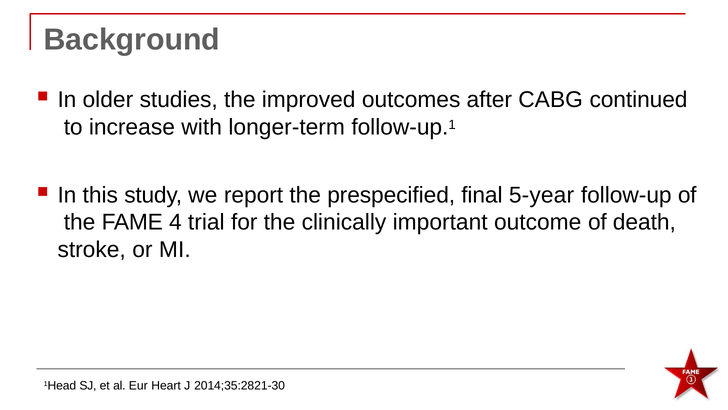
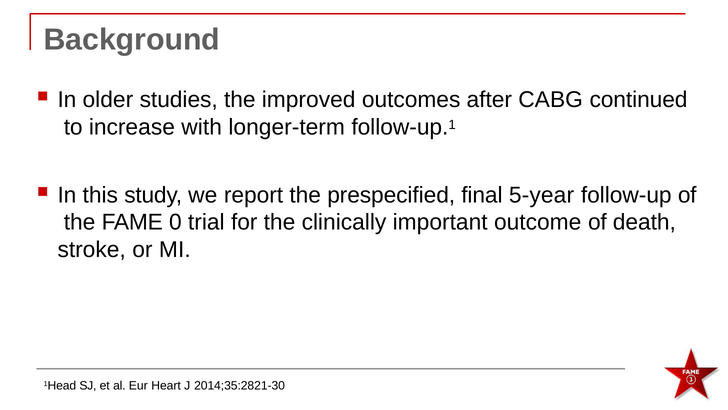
4: 4 -> 0
